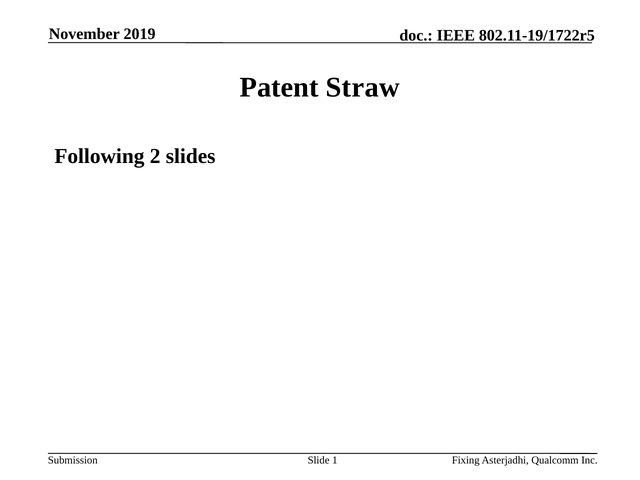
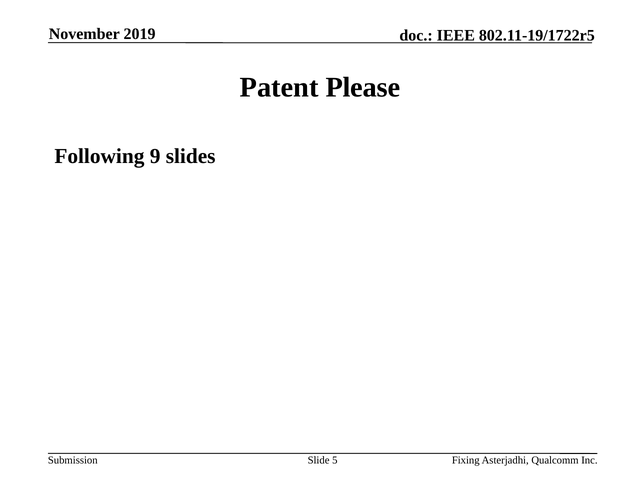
Straw: Straw -> Please
2: 2 -> 9
1: 1 -> 5
